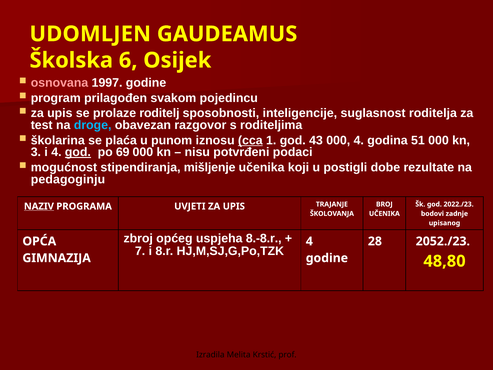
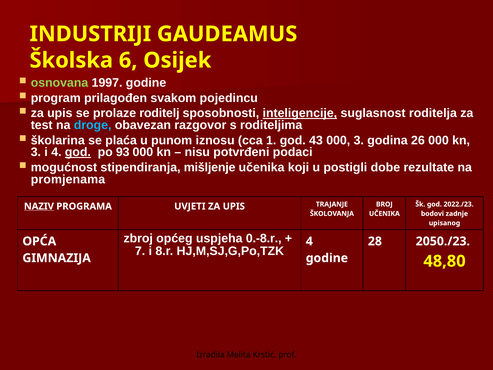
UDOMLJEN: UDOMLJEN -> INDUSTRIJI
osnovana colour: pink -> light green
inteligencije underline: none -> present
cca underline: present -> none
000 4: 4 -> 3
51: 51 -> 26
69: 69 -> 93
pedagoginju: pedagoginju -> promjenama
8.-8.r: 8.-8.r -> 0.-8.r
2052./23: 2052./23 -> 2050./23
